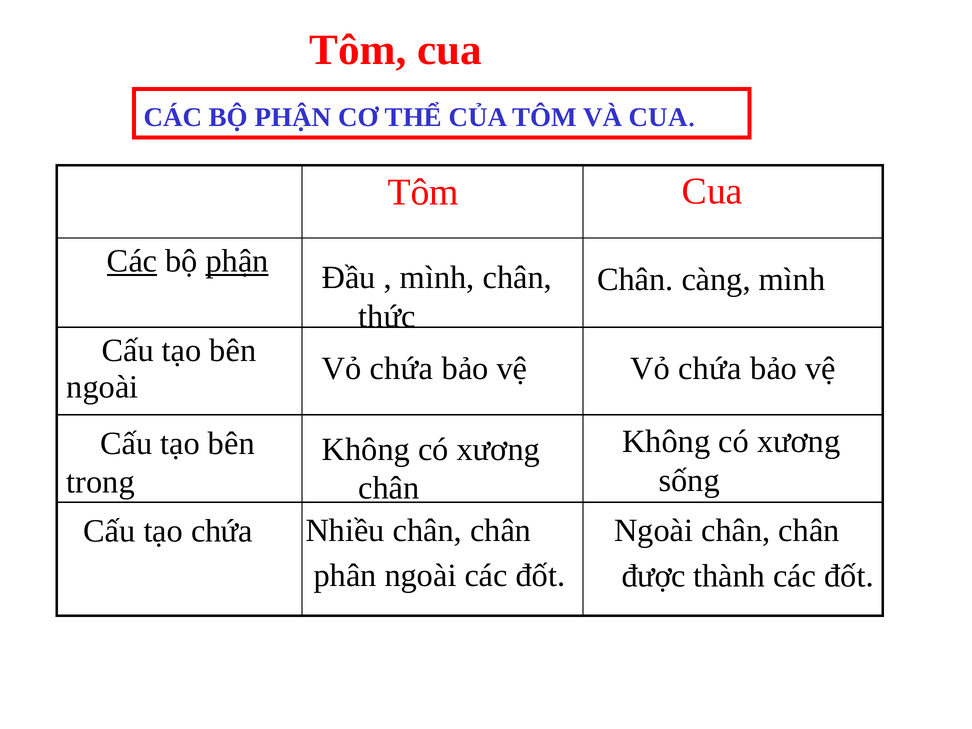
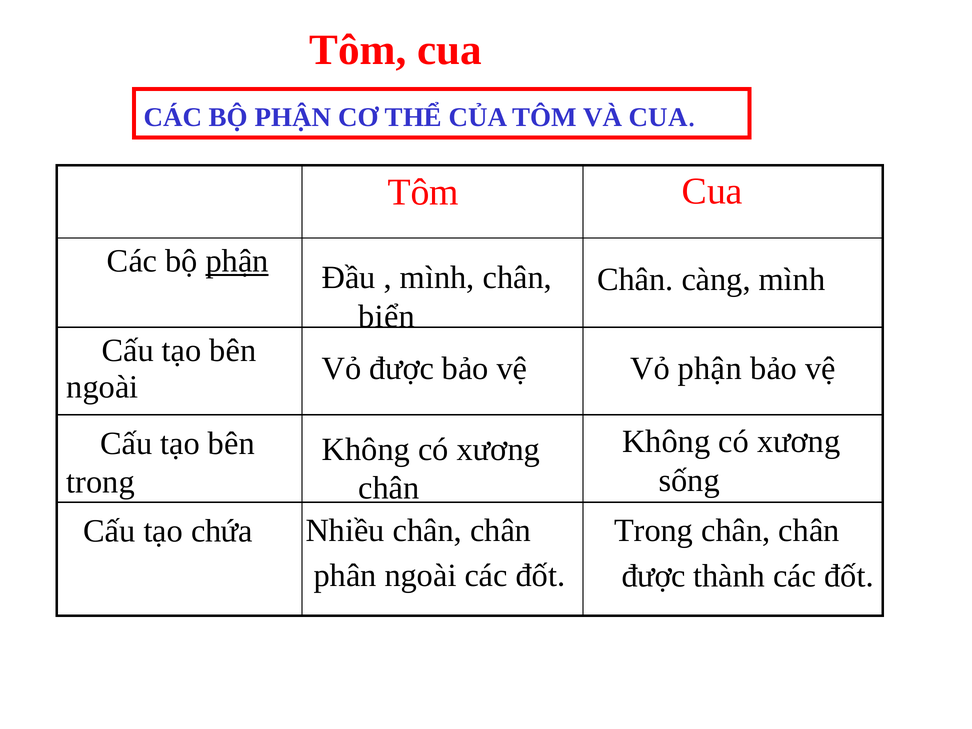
Các at (132, 261) underline: present -> none
thức: thức -> biển
chứa at (401, 368): chứa -> được
chứa at (710, 369): chứa -> phận
Ngoài at (654, 531): Ngoài -> Trong
